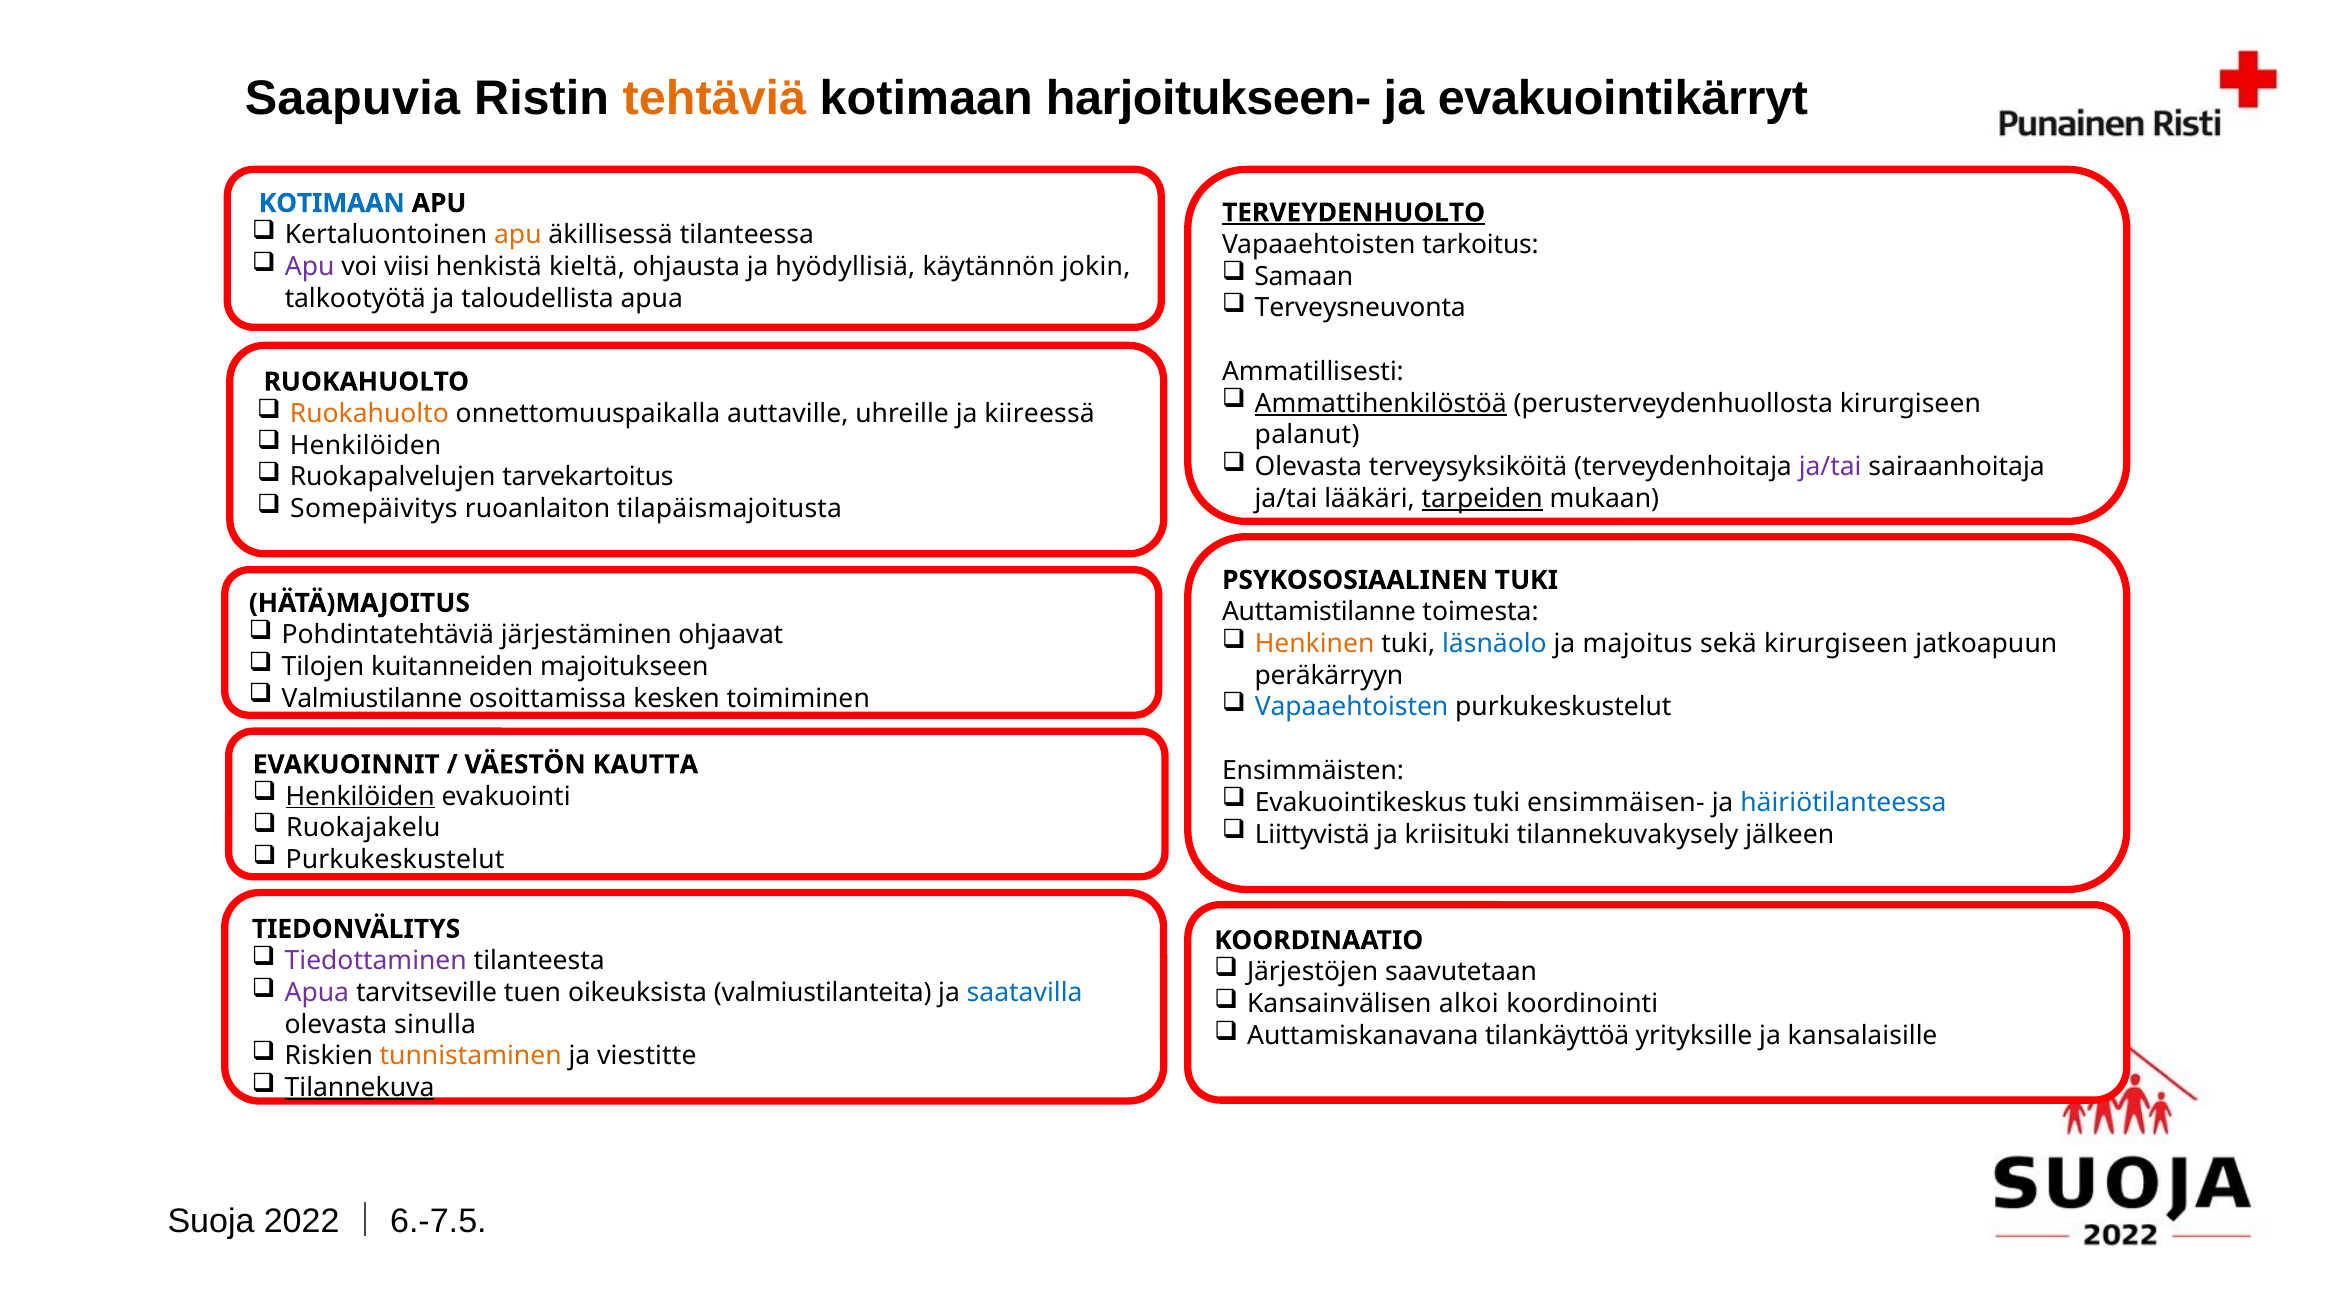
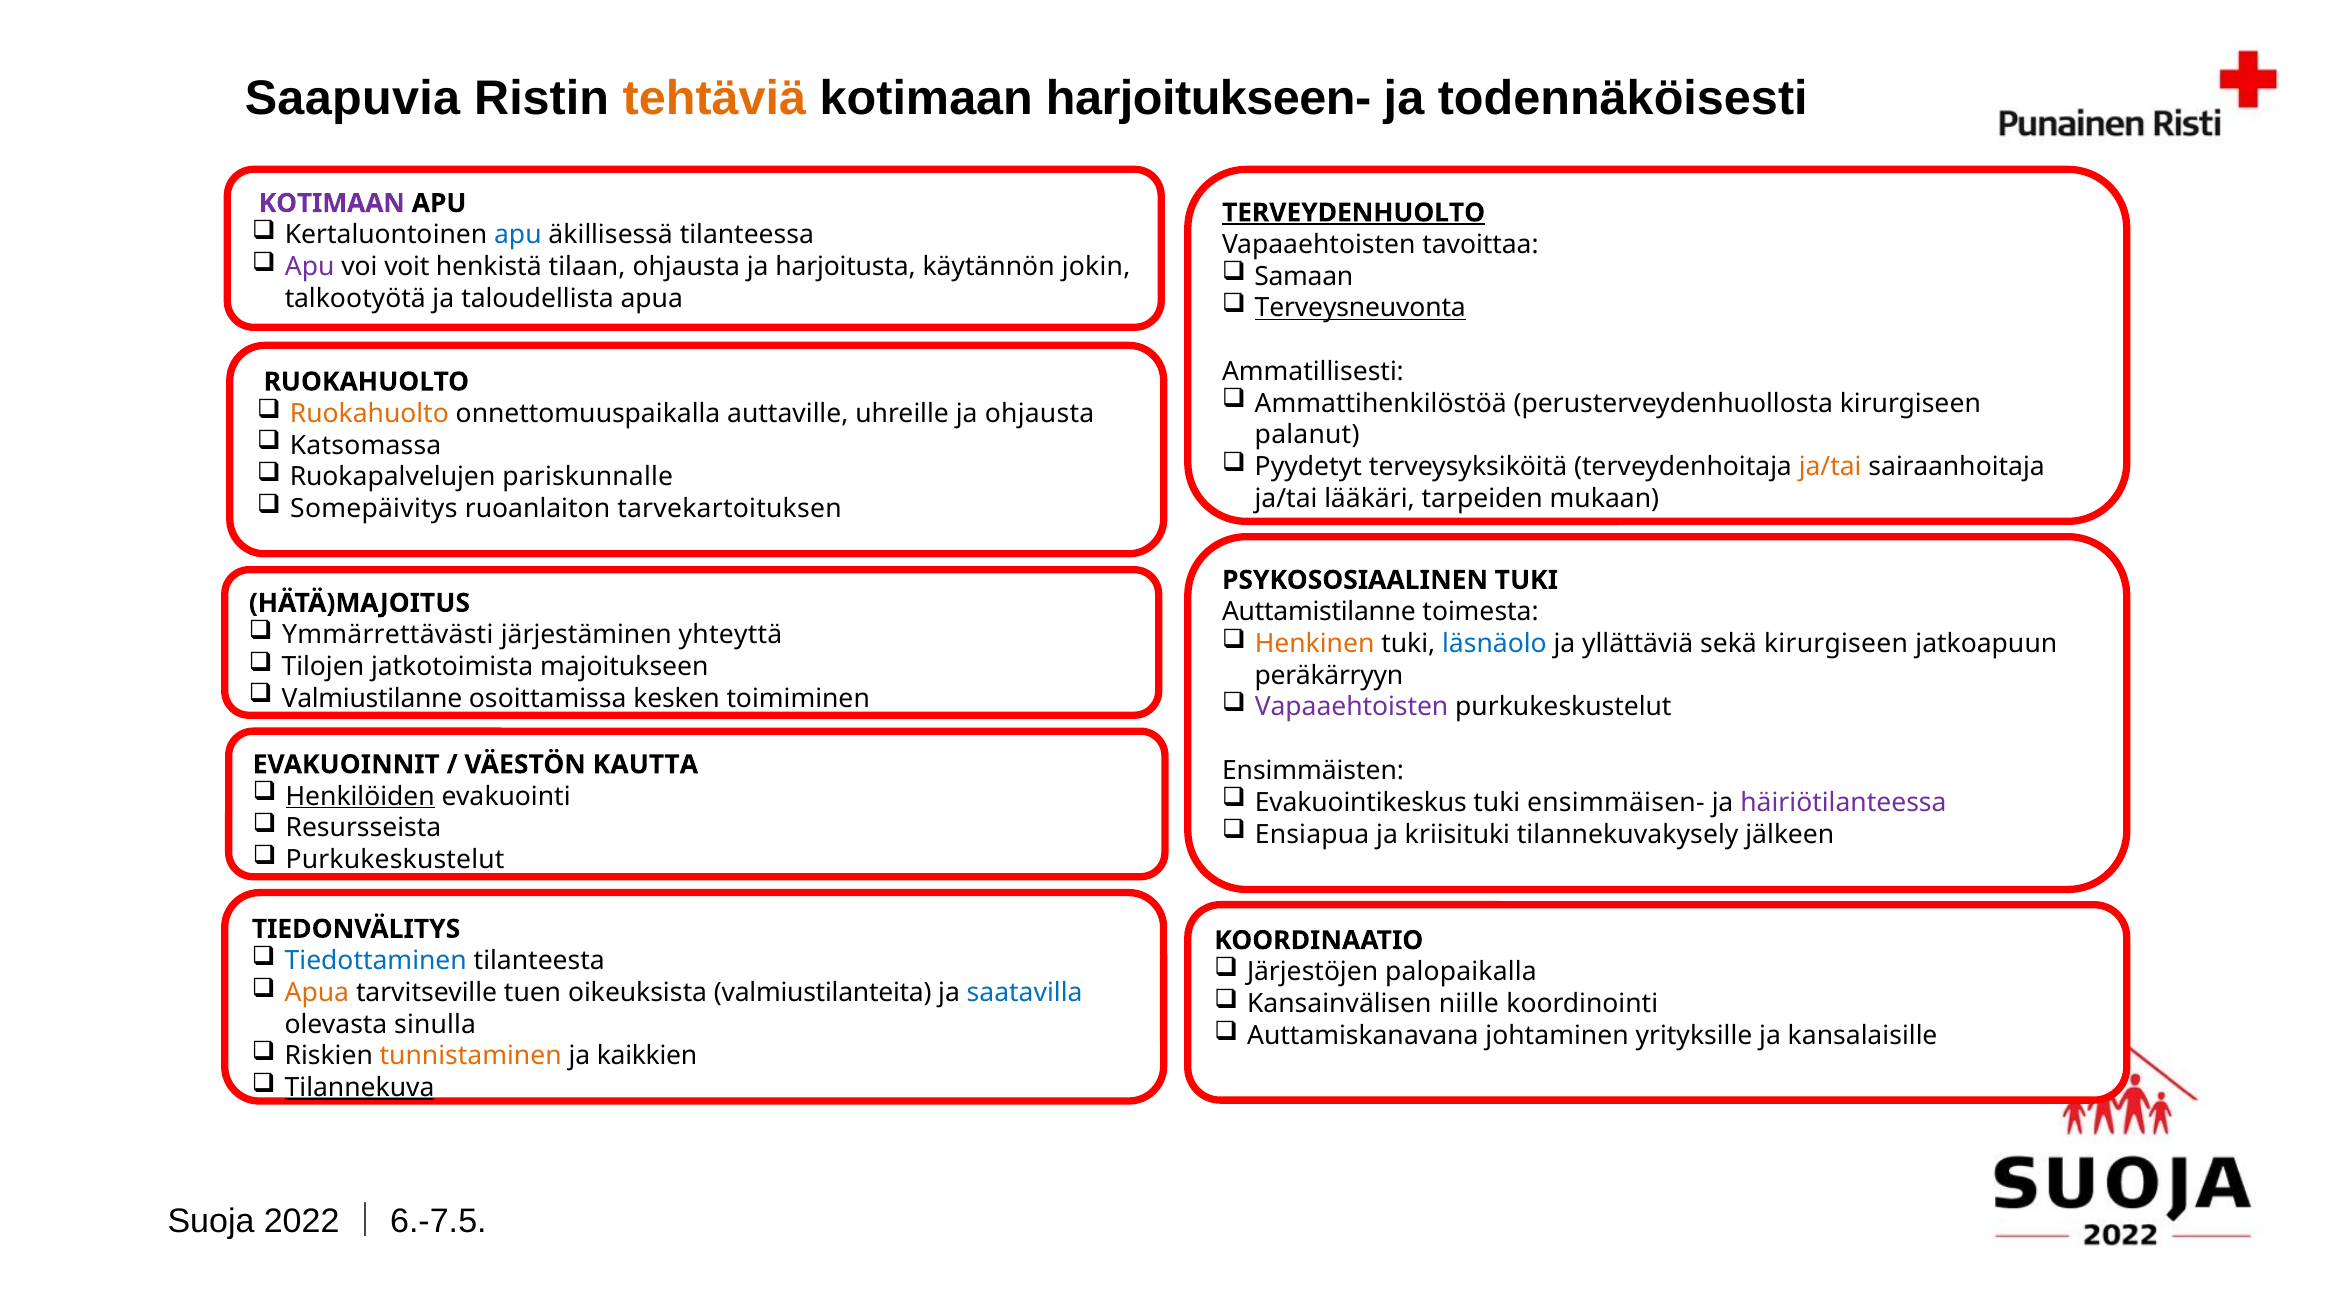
evakuointikärryt: evakuointikärryt -> todennäköisesti
KOTIMAAN at (332, 203) colour: blue -> purple
apu at (518, 235) colour: orange -> blue
tarkoitus: tarkoitus -> tavoittaa
viisi: viisi -> voit
kieltä: kieltä -> tilaan
hyödyllisiä: hyödyllisiä -> harjoitusta
Terveysneuvonta underline: none -> present
Ammattihenkilöstöä underline: present -> none
ja kiireessä: kiireessä -> ohjausta
Henkilöiden at (366, 446): Henkilöiden -> Katsomassa
Olevasta at (1308, 467): Olevasta -> Pyydetyt
ja/tai at (1830, 467) colour: purple -> orange
tarvekartoitus: tarvekartoitus -> pariskunnalle
tarpeiden underline: present -> none
tilapäismajoitusta: tilapäismajoitusta -> tarvekartoituksen
Pohdintatehtäviä: Pohdintatehtäviä -> Ymmärrettävästi
ohjaavat: ohjaavat -> yhteyttä
majoitus: majoitus -> yllättäviä
kuitanneiden: kuitanneiden -> jatkotoimista
Vapaaehtoisten at (1352, 708) colour: blue -> purple
häiriötilanteessa colour: blue -> purple
Ruokajakelu: Ruokajakelu -> Resursseista
Liittyvistä: Liittyvistä -> Ensiapua
Tiedottaminen colour: purple -> blue
saavutetaan: saavutetaan -> palopaikalla
Apua at (317, 993) colour: purple -> orange
alkoi: alkoi -> niille
tilankäyttöä: tilankäyttöä -> johtaminen
viestitte: viestitte -> kaikkien
